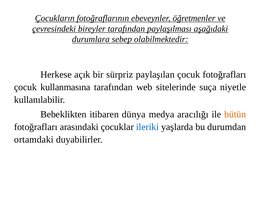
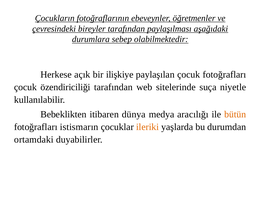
sürpriz: sürpriz -> ilişkiye
kullanmasına: kullanmasına -> özendiriciliği
arasındaki: arasındaki -> istismarın
ileriki colour: blue -> orange
